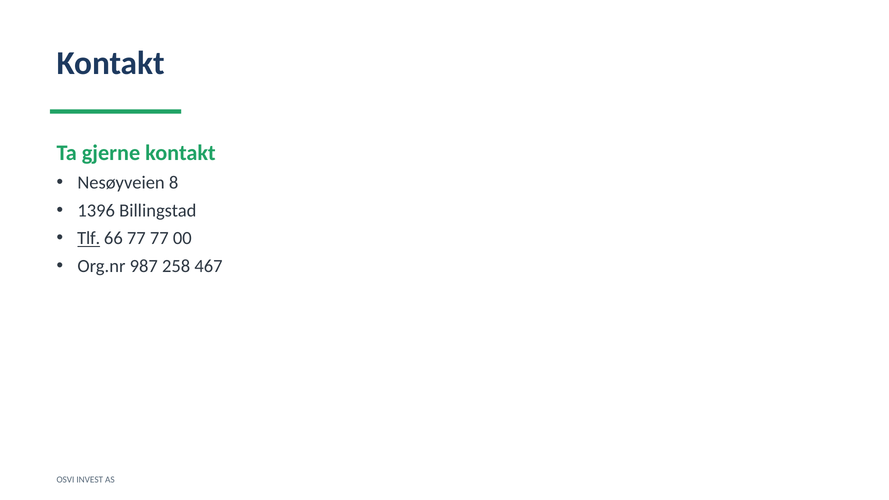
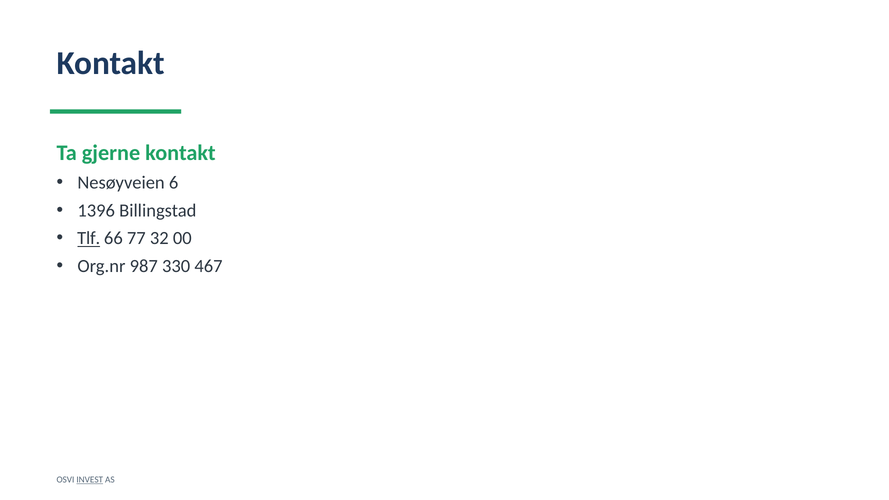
8: 8 -> 6
77 77: 77 -> 32
258: 258 -> 330
INVEST underline: none -> present
